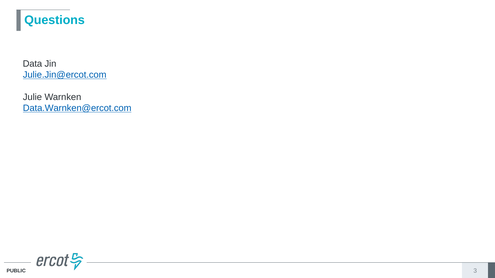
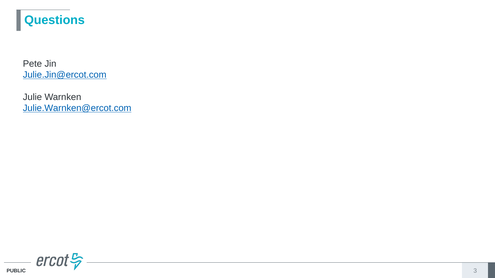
Data: Data -> Pete
Data.Warnken@ercot.com: Data.Warnken@ercot.com -> Julie.Warnken@ercot.com
